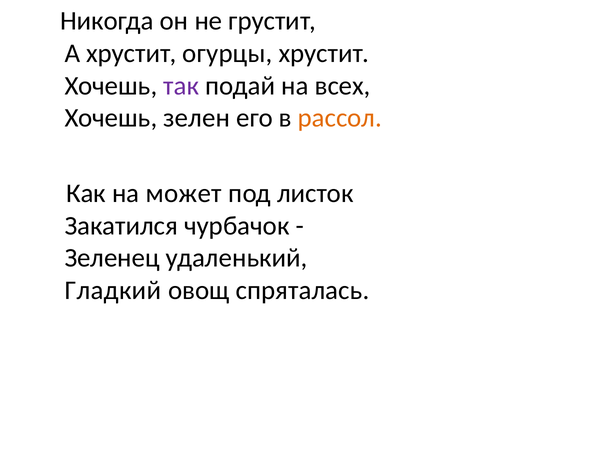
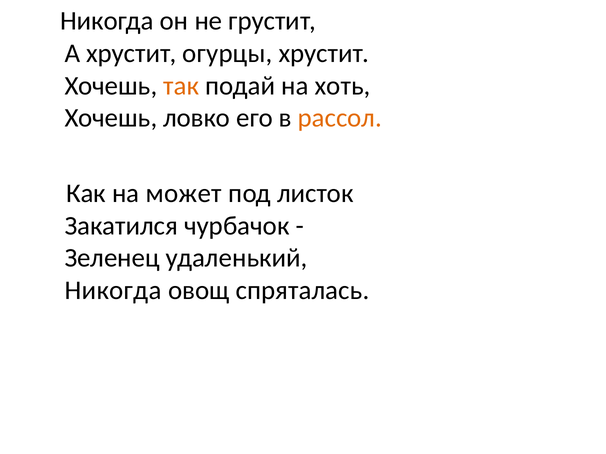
так colour: purple -> orange
всех: всех -> хоть
зелен: зелен -> ловко
Гладкий at (113, 291): Гладкий -> Никогда
